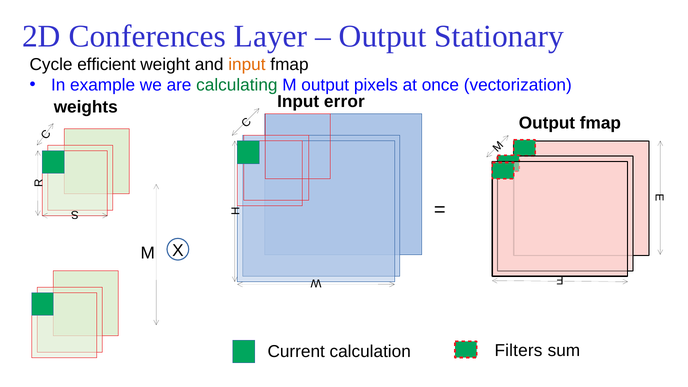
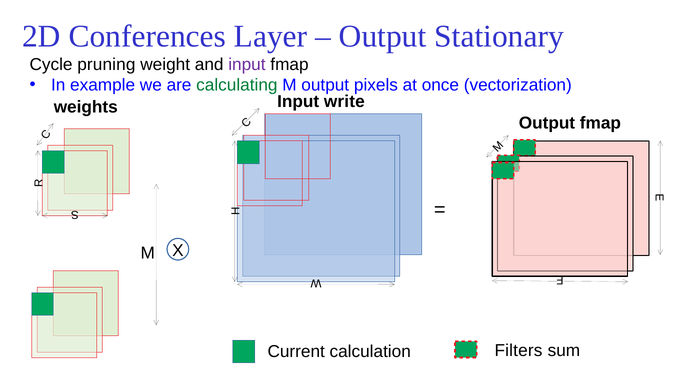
efficient: efficient -> pruning
input at (247, 65) colour: orange -> purple
error: error -> write
